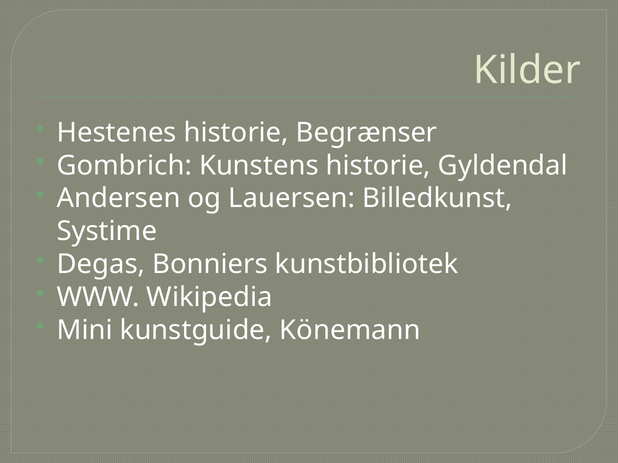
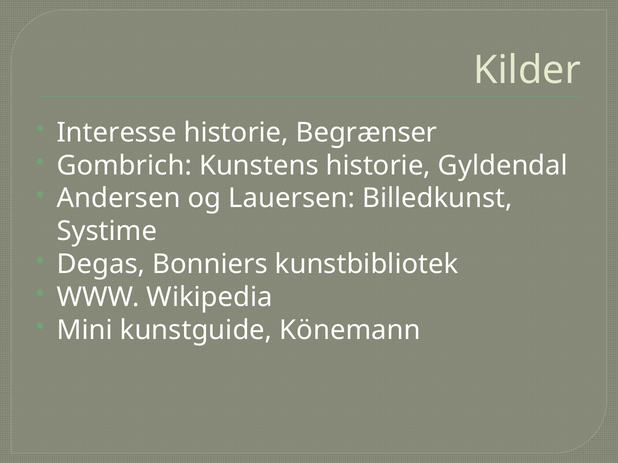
Hestenes: Hestenes -> Interesse
